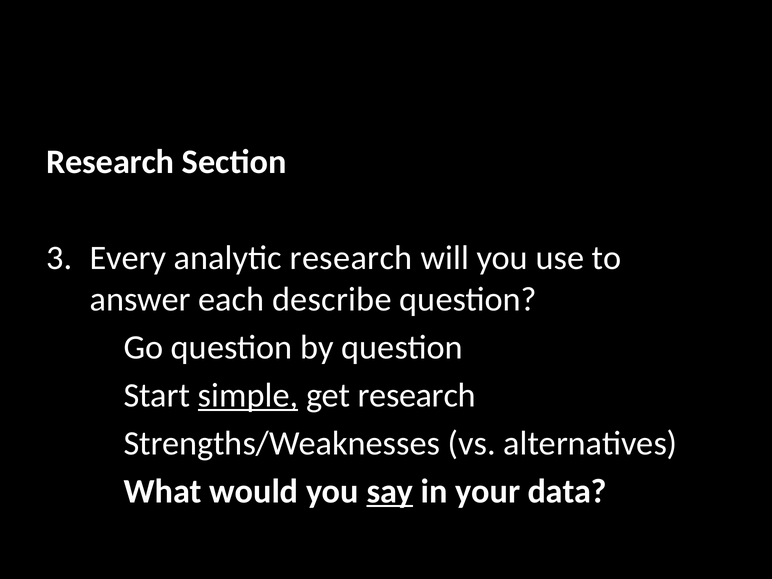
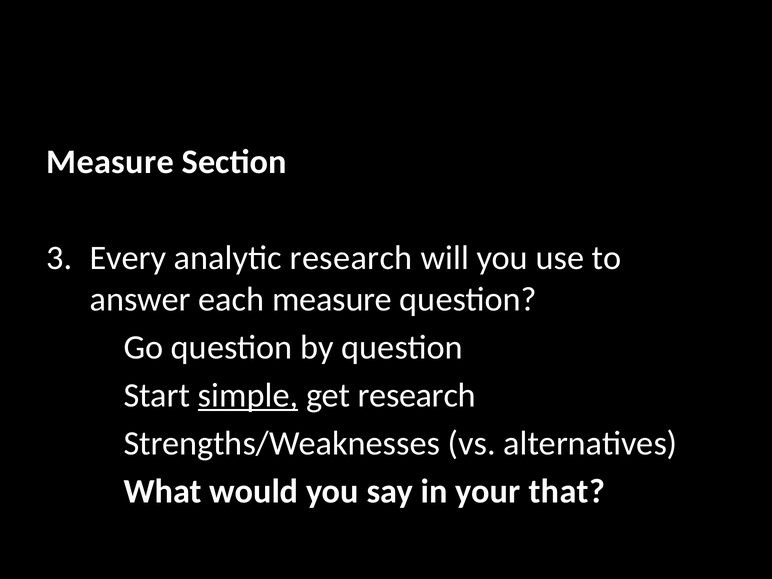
Research at (110, 162): Research -> Measure
each describe: describe -> measure
say underline: present -> none
data: data -> that
